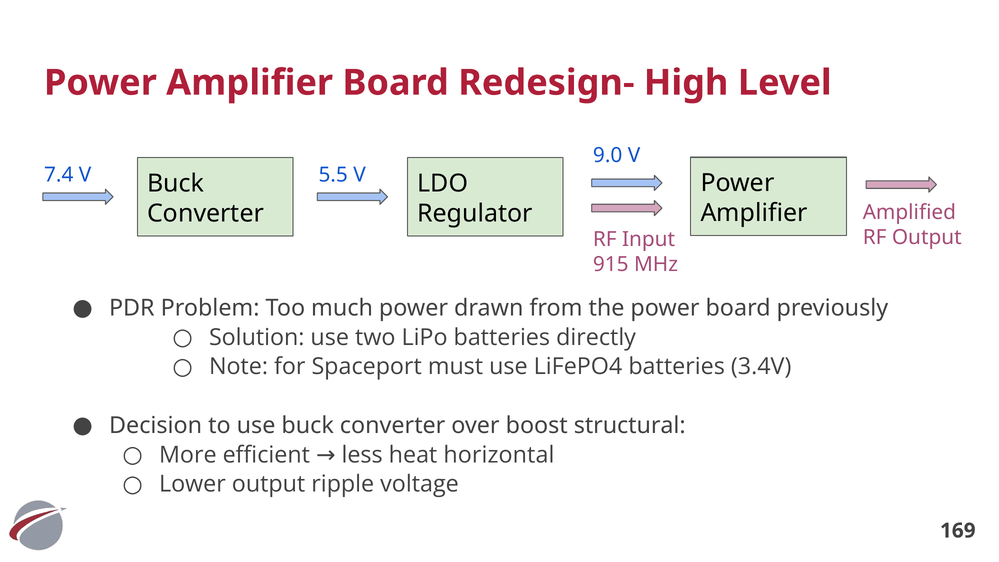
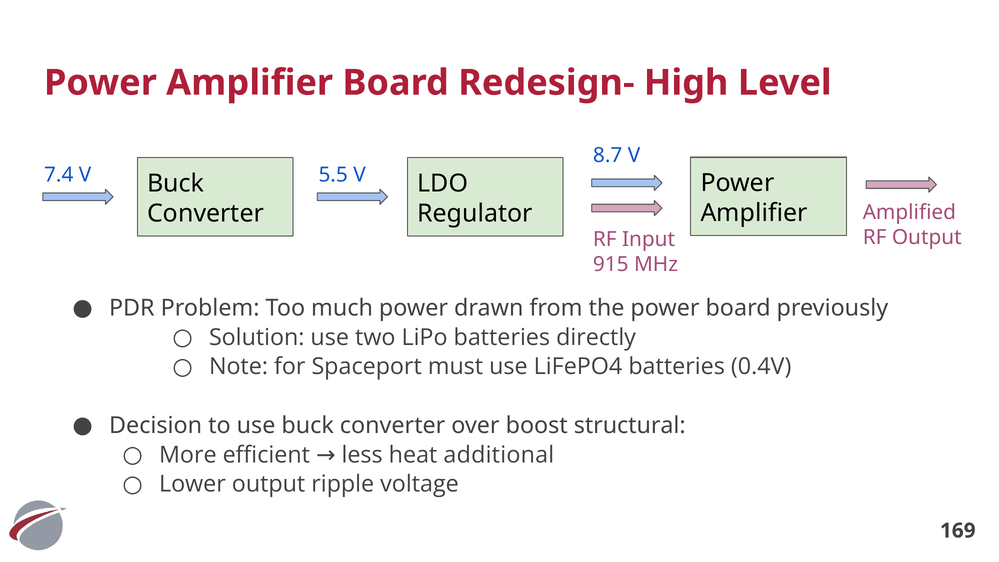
9.0: 9.0 -> 8.7
3.4V: 3.4V -> 0.4V
horizontal: horizontal -> additional
